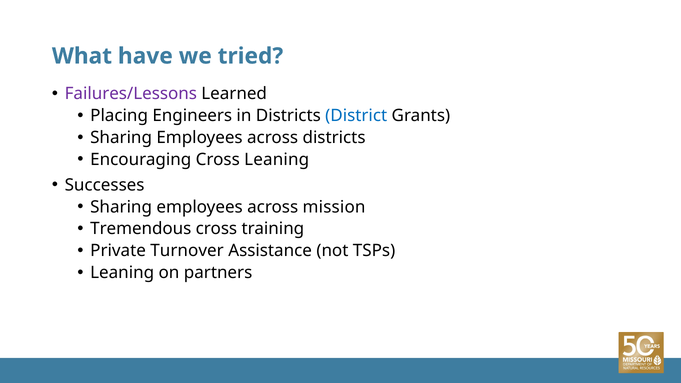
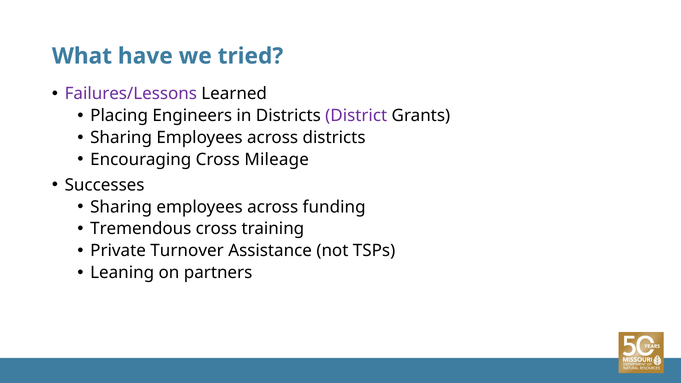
District colour: blue -> purple
Cross Leaning: Leaning -> Mileage
mission: mission -> funding
